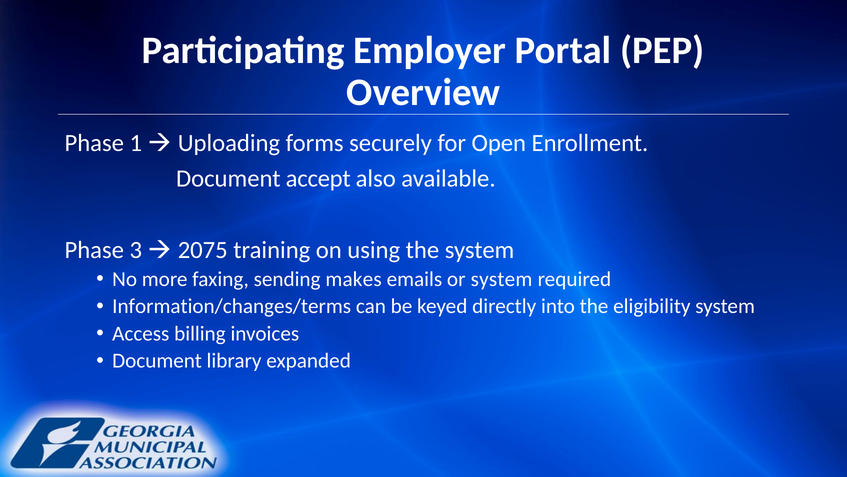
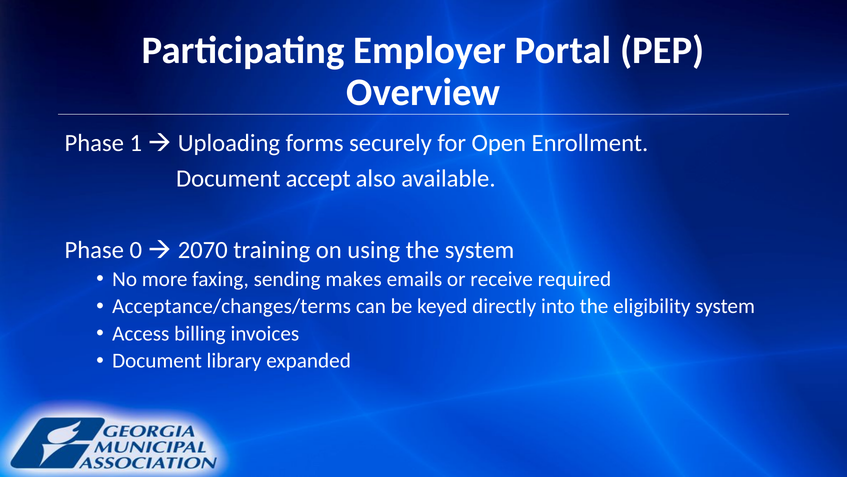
3: 3 -> 0
2075: 2075 -> 2070
or system: system -> receive
Information/changes/terms: Information/changes/terms -> Acceptance/changes/terms
